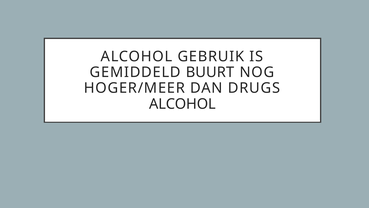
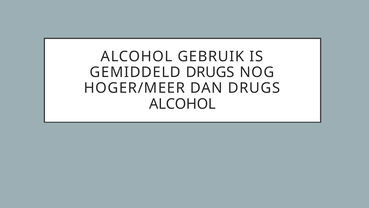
GEMIDDELD BUURT: BUURT -> DRUGS
